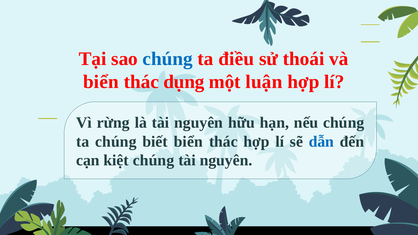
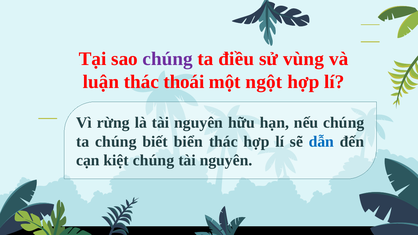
chúng at (168, 59) colour: blue -> purple
thoái: thoái -> vùng
biển at (101, 82): biển -> luận
dụng: dụng -> thoái
luận: luận -> ngột
